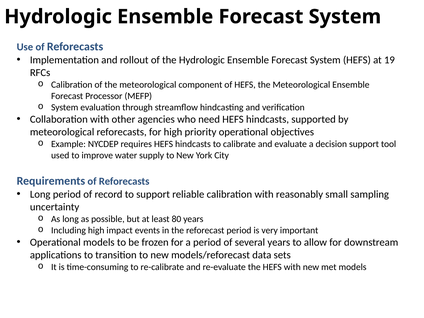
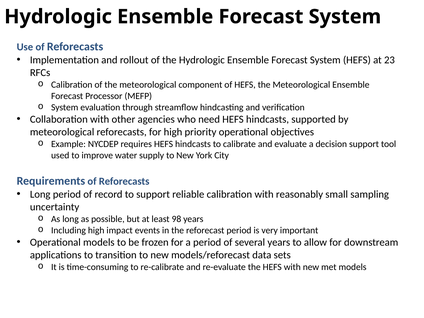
19: 19 -> 23
80: 80 -> 98
